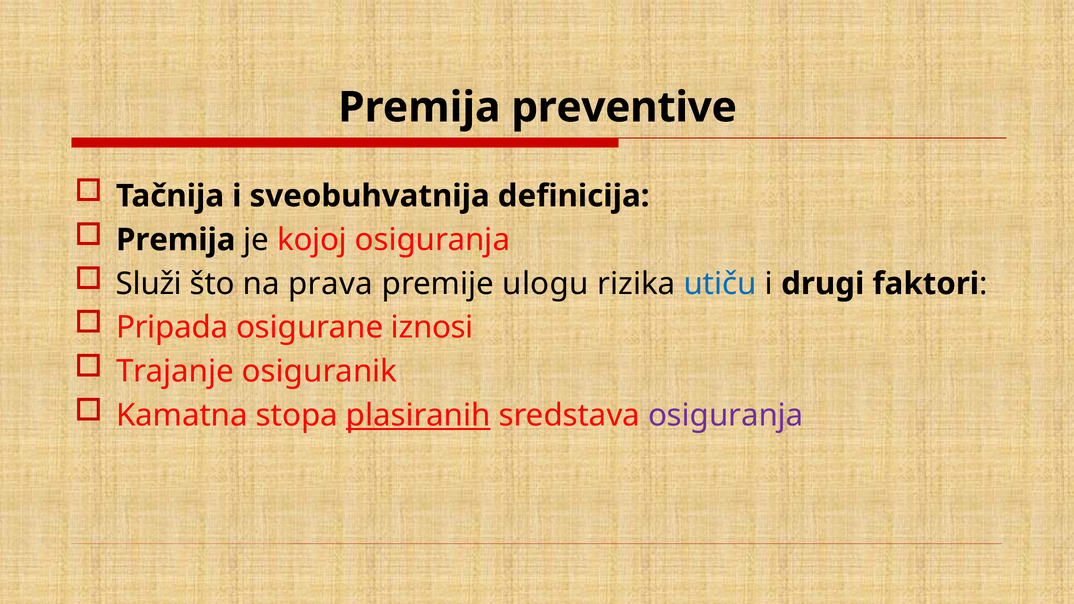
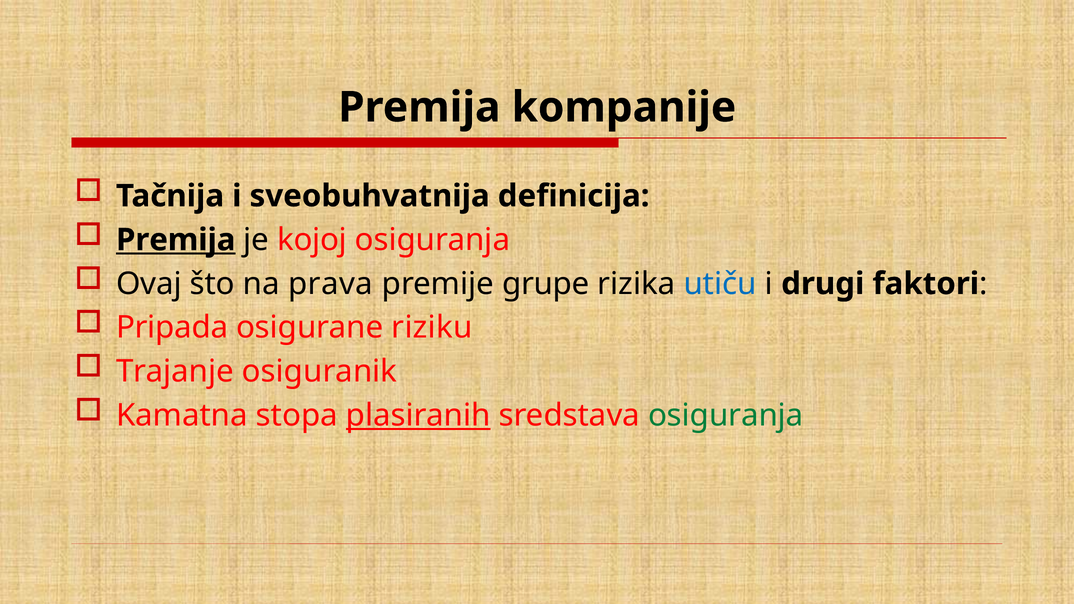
preventive: preventive -> kompanije
Premija at (176, 240) underline: none -> present
Služi: Služi -> Ovaj
ulogu: ulogu -> grupe
iznosi: iznosi -> riziku
osiguranja at (726, 415) colour: purple -> green
